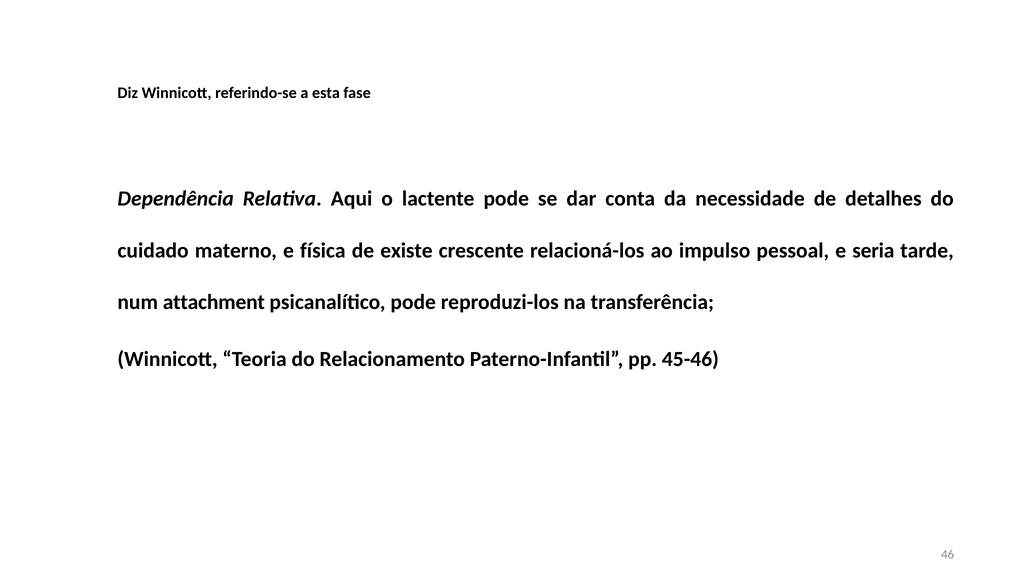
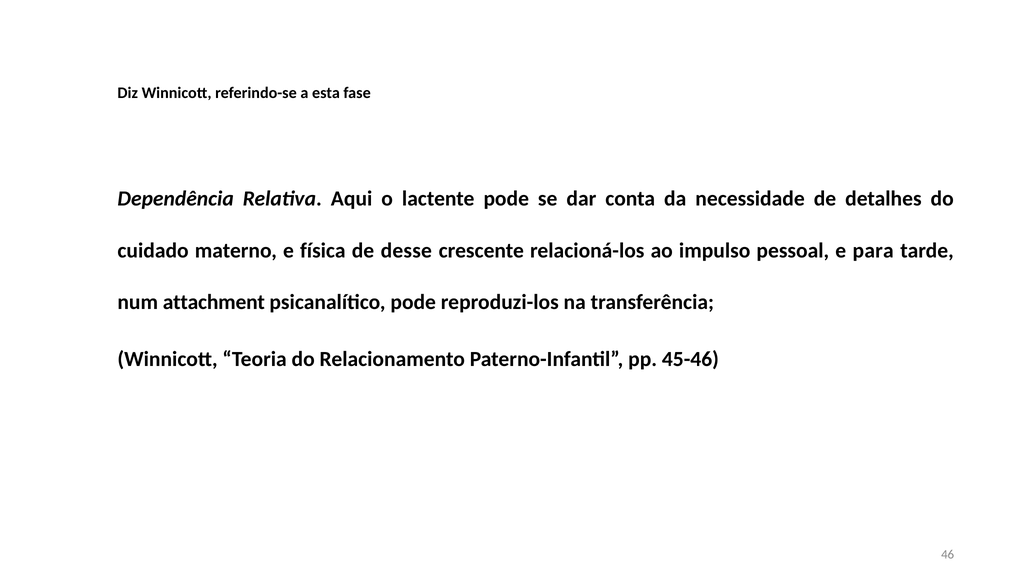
existe: existe -> desse
seria: seria -> para
